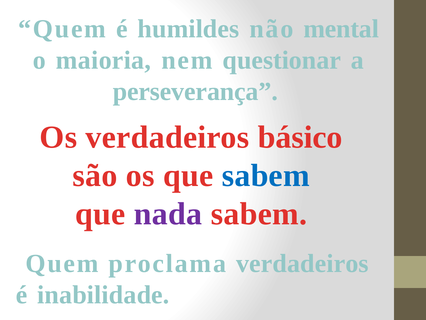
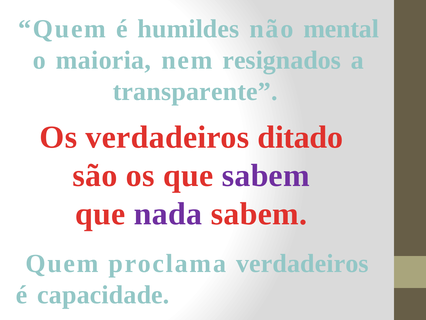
questionar: questionar -> resignados
perseverança: perseverança -> transparente
básico: básico -> ditado
sabem at (266, 175) colour: blue -> purple
inabilidade: inabilidade -> capacidade
